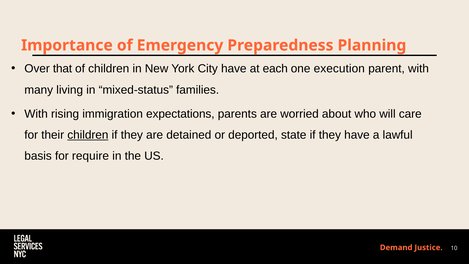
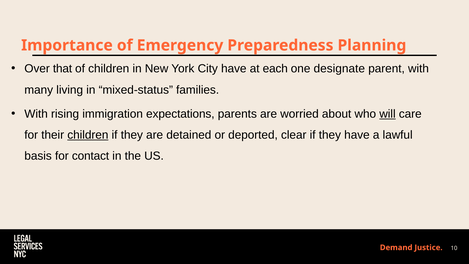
execution: execution -> designate
will underline: none -> present
state: state -> clear
require: require -> contact
